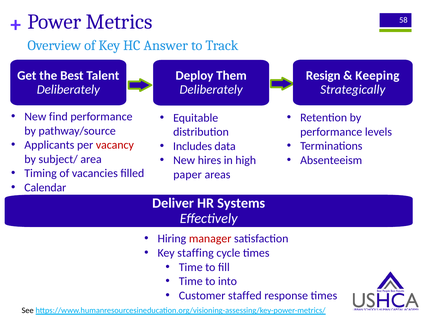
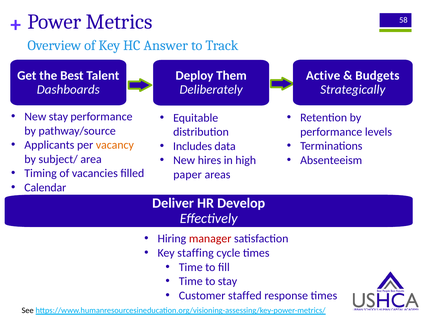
Resign: Resign -> Active
Keeping: Keeping -> Budgets
Deliberately at (68, 89): Deliberately -> Dashboards
New find: find -> stay
vacancy colour: red -> orange
Systems: Systems -> Develop
to into: into -> stay
